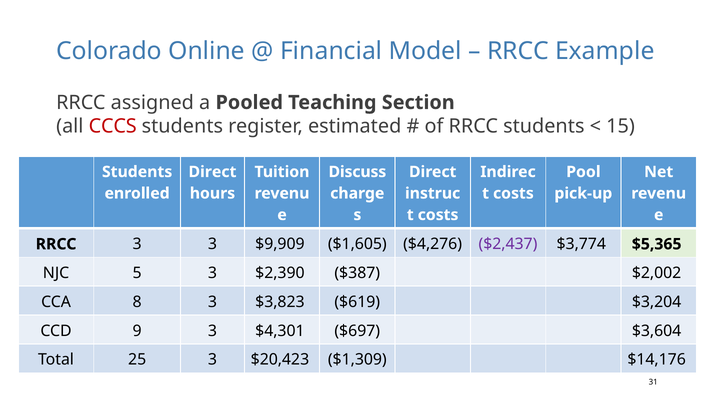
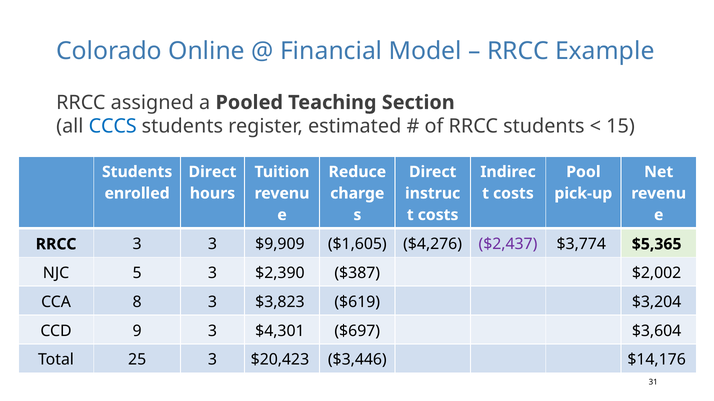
CCCS colour: red -> blue
Discuss: Discuss -> Reduce
$1,309: $1,309 -> $3,446
